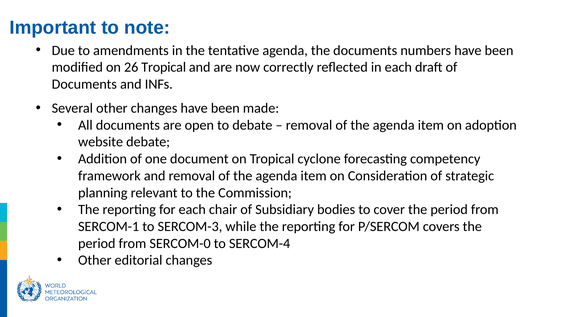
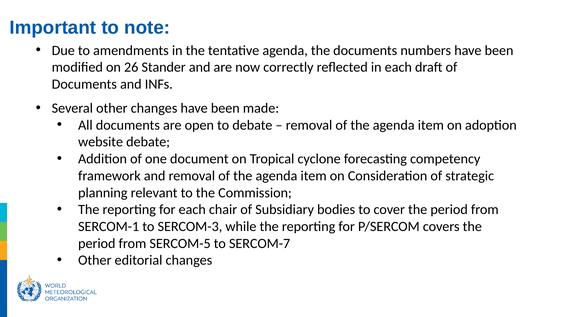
26 Tropical: Tropical -> Stander
SERCOM-0: SERCOM-0 -> SERCOM-5
SERCOM-4: SERCOM-4 -> SERCOM-7
